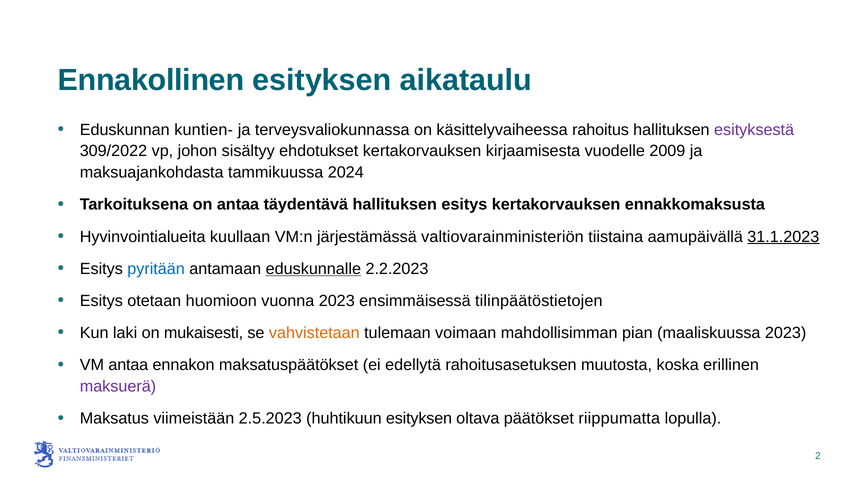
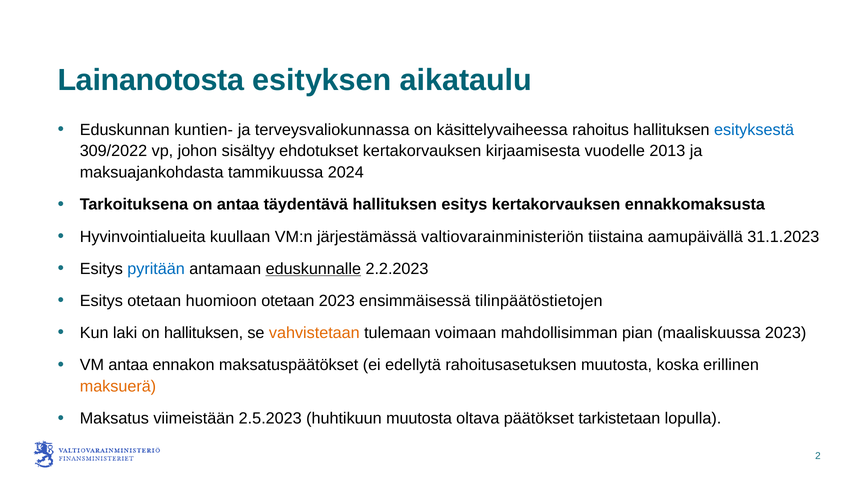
Ennakollinen: Ennakollinen -> Lainanotosta
esityksestä colour: purple -> blue
2009: 2009 -> 2013
31.1.2023 underline: present -> none
huomioon vuonna: vuonna -> otetaan
on mukaisesti: mukaisesti -> hallituksen
maksuerä colour: purple -> orange
huhtikuun esityksen: esityksen -> muutosta
riippumatta: riippumatta -> tarkistetaan
